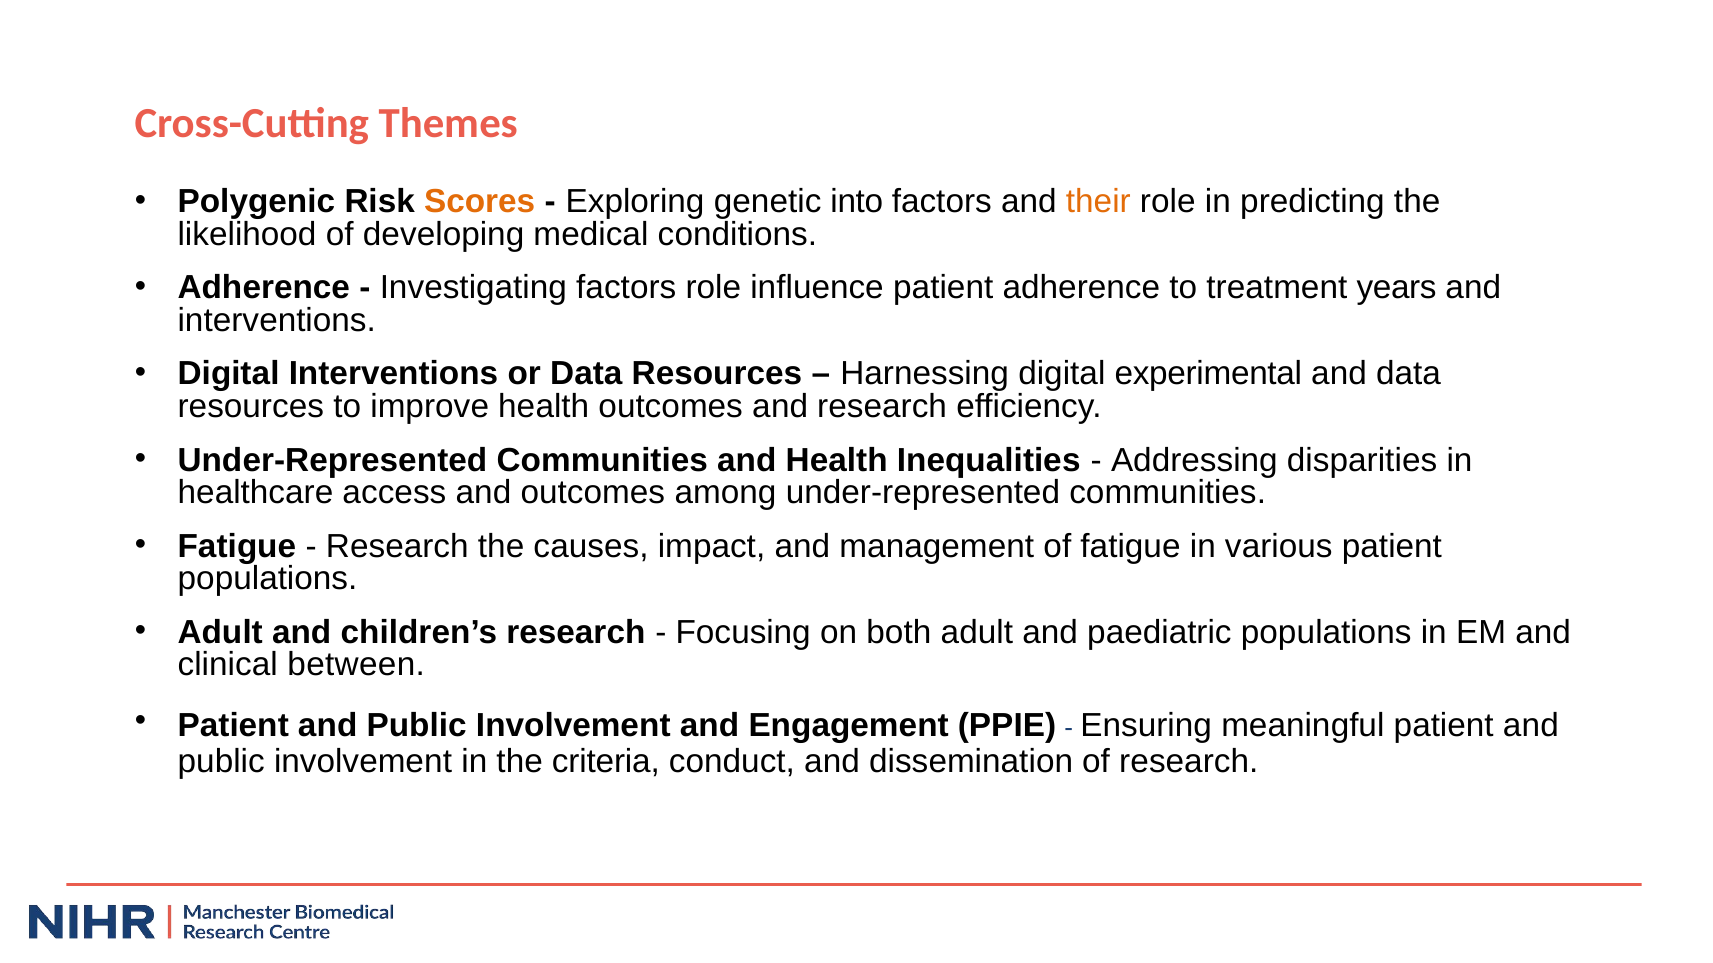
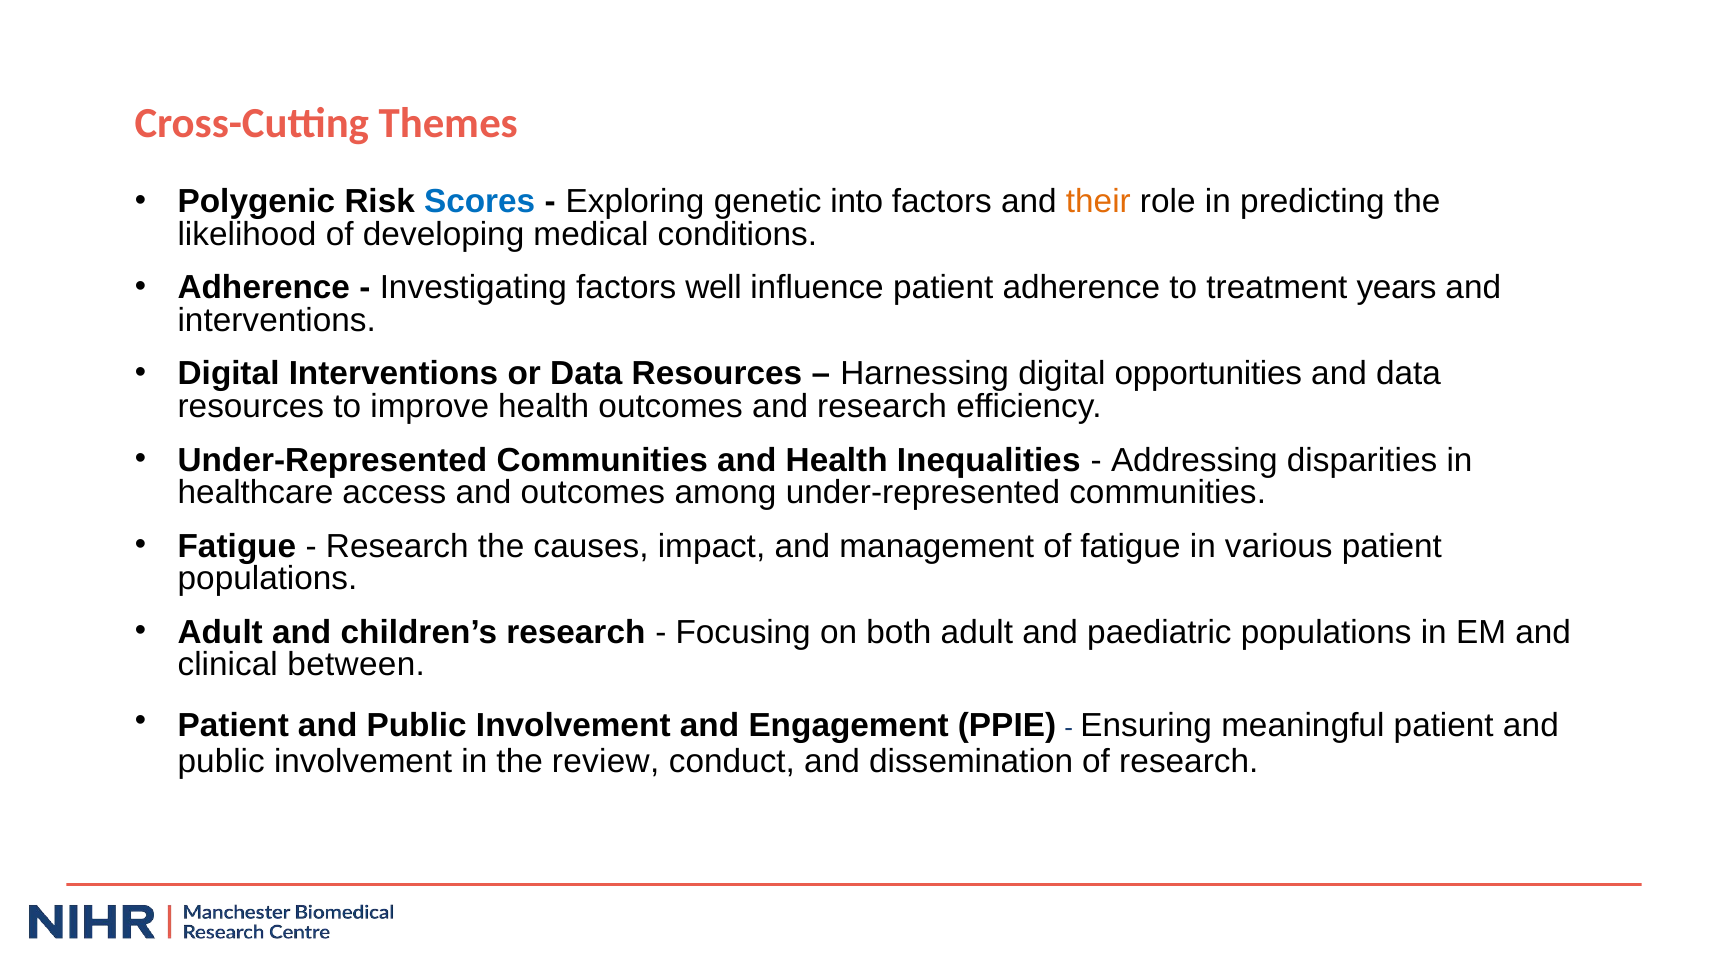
Scores colour: orange -> blue
factors role: role -> well
experimental: experimental -> opportunities
criteria: criteria -> review
